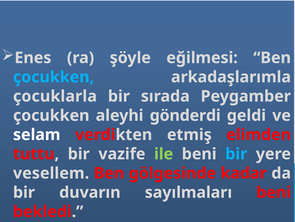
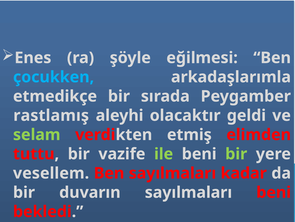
çocuklarla: çocuklarla -> etmedikçe
çocukken at (51, 115): çocukken -> rastlamış
gönderdi: gönderdi -> olacaktır
selam colour: white -> light green
bir at (236, 153) colour: light blue -> light green
Ben gölgesinde: gölgesinde -> sayılmaları
